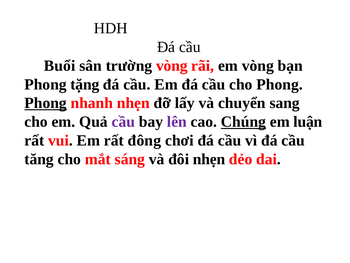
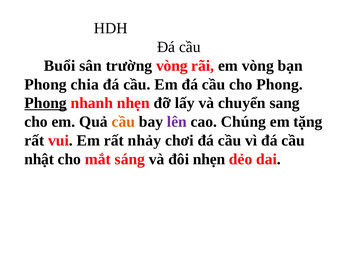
tặng: tặng -> chia
cầu at (123, 122) colour: purple -> orange
Chúng underline: present -> none
luận: luận -> tặng
đông: đông -> nhảy
tăng: tăng -> nhật
